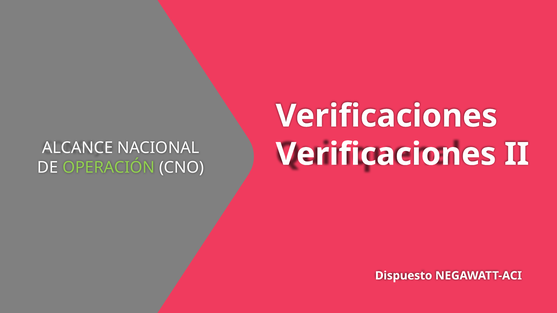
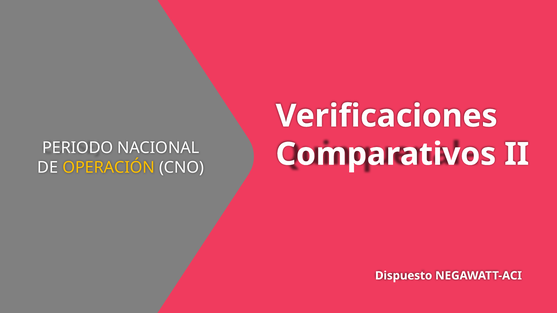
ALCANCE: ALCANCE -> PERIODO
Verificaciones at (386, 154): Verificaciones -> Comparativos
OPERACIÓN colour: light green -> yellow
